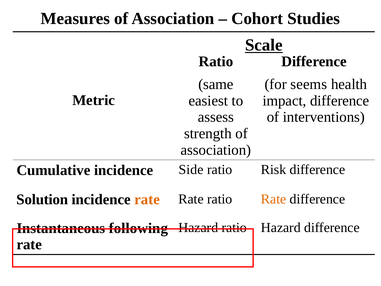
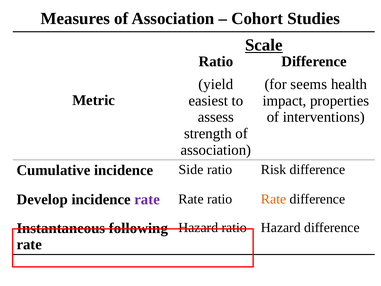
same: same -> yield
impact difference: difference -> properties
Solution: Solution -> Develop
rate at (147, 199) colour: orange -> purple
